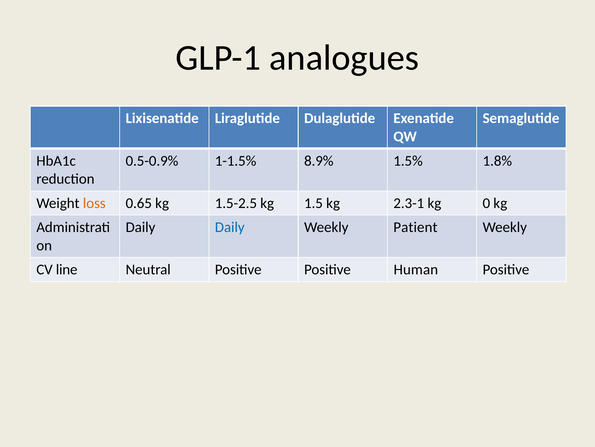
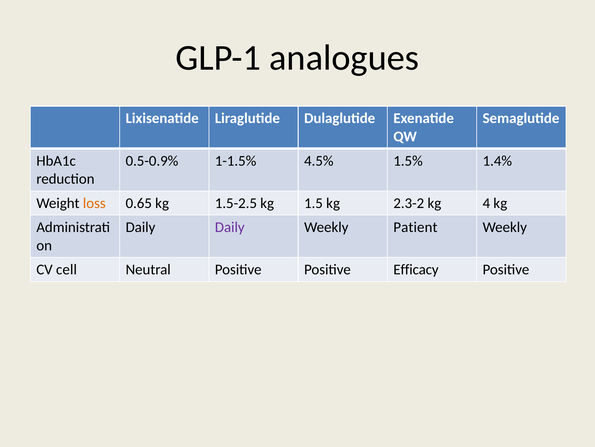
8.9%: 8.9% -> 4.5%
1.8%: 1.8% -> 1.4%
2.3-1: 2.3-1 -> 2.3-2
0: 0 -> 4
Daily at (230, 227) colour: blue -> purple
line: line -> cell
Human: Human -> Efficacy
